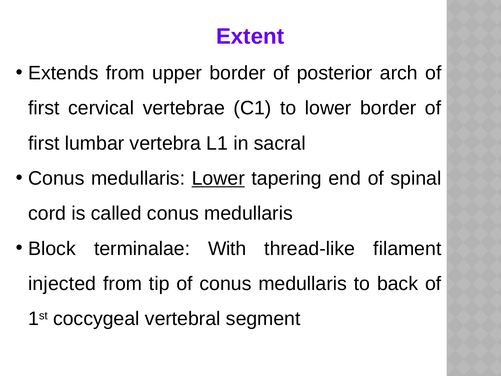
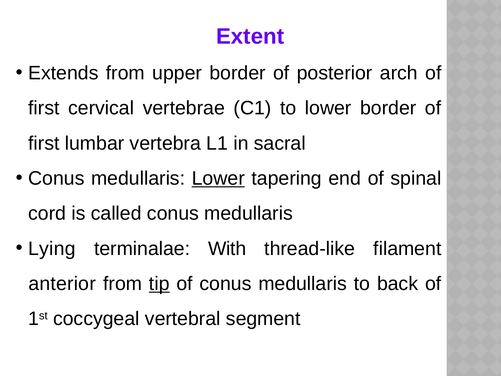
Block: Block -> Lying
injected: injected -> anterior
tip underline: none -> present
